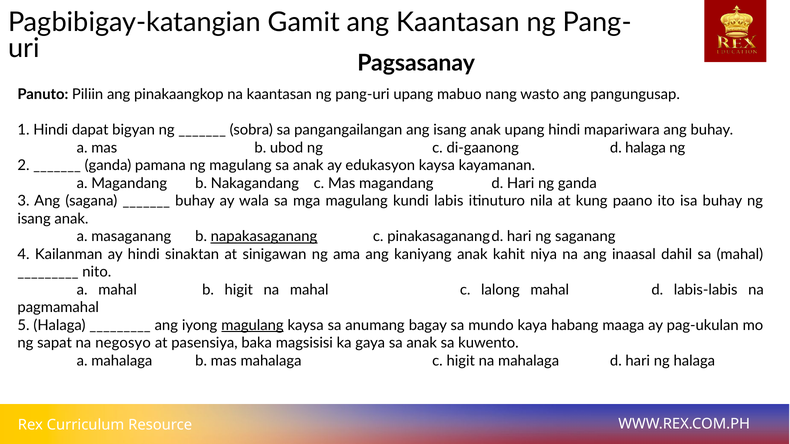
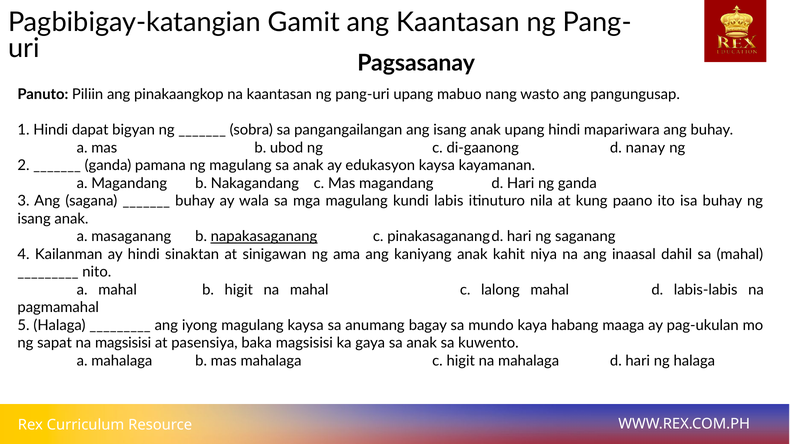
d halaga: halaga -> nanay
magulang at (253, 326) underline: present -> none
na negosyo: negosyo -> magsisisi
